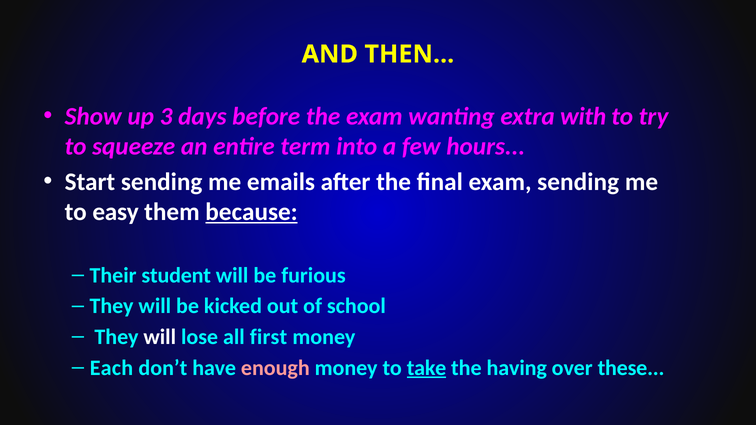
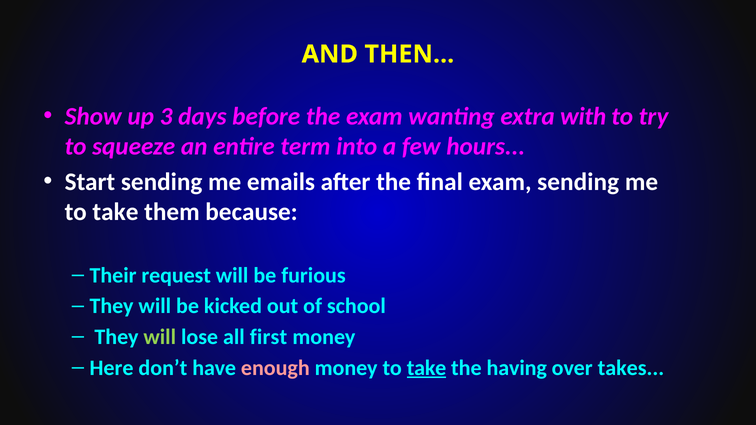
easy at (116, 212): easy -> take
because underline: present -> none
student: student -> request
will at (160, 337) colour: white -> light green
Each: Each -> Here
these: these -> takes
